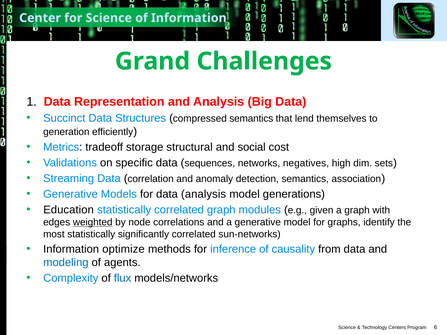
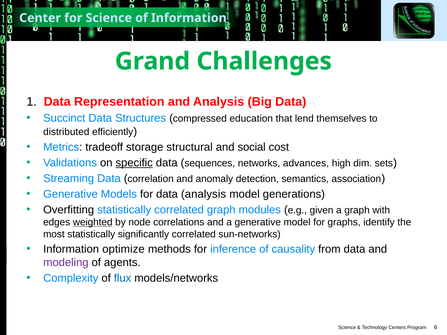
compressed semantics: semantics -> education
generation: generation -> distributed
specific underline: none -> present
negatives: negatives -> advances
Education: Education -> Overfitting
modeling colour: blue -> purple
